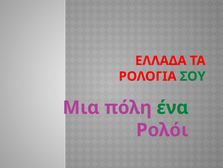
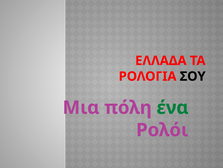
ΣΟΥ colour: green -> black
